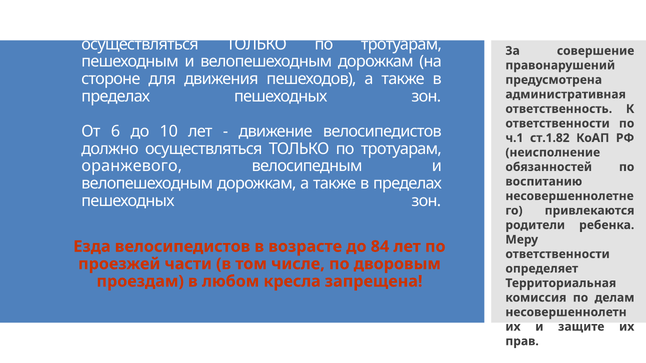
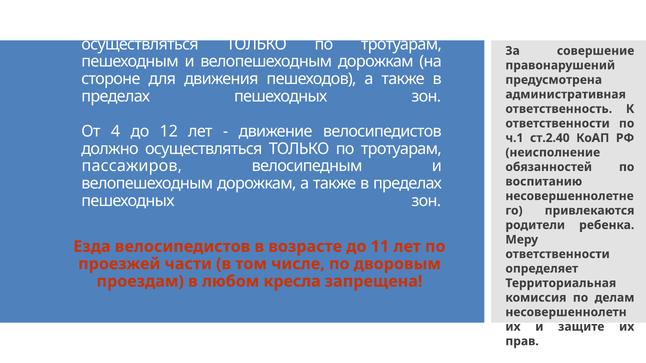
6: 6 -> 4
10: 10 -> 12
ст.1.82: ст.1.82 -> ст.2.40
оранжевого: оранжевого -> пассажиров
84: 84 -> 11
